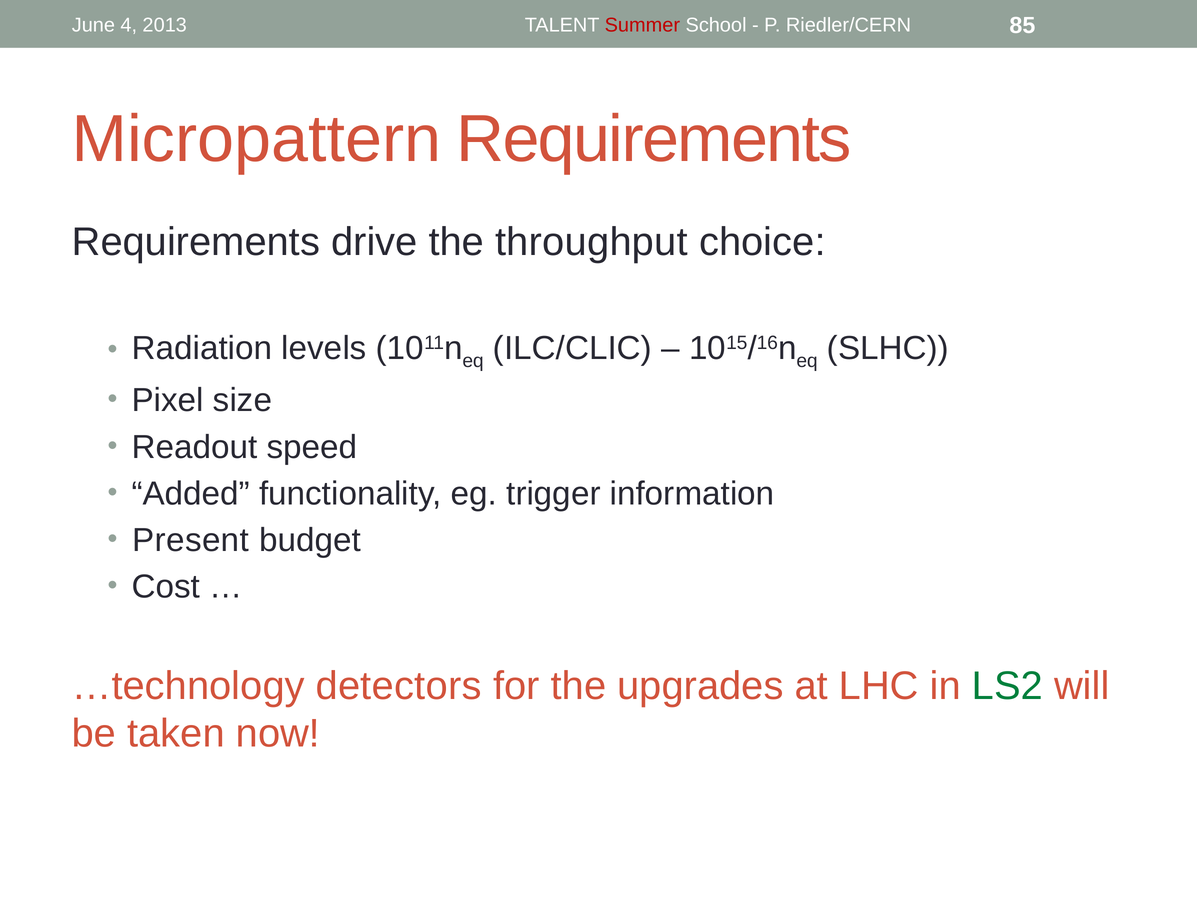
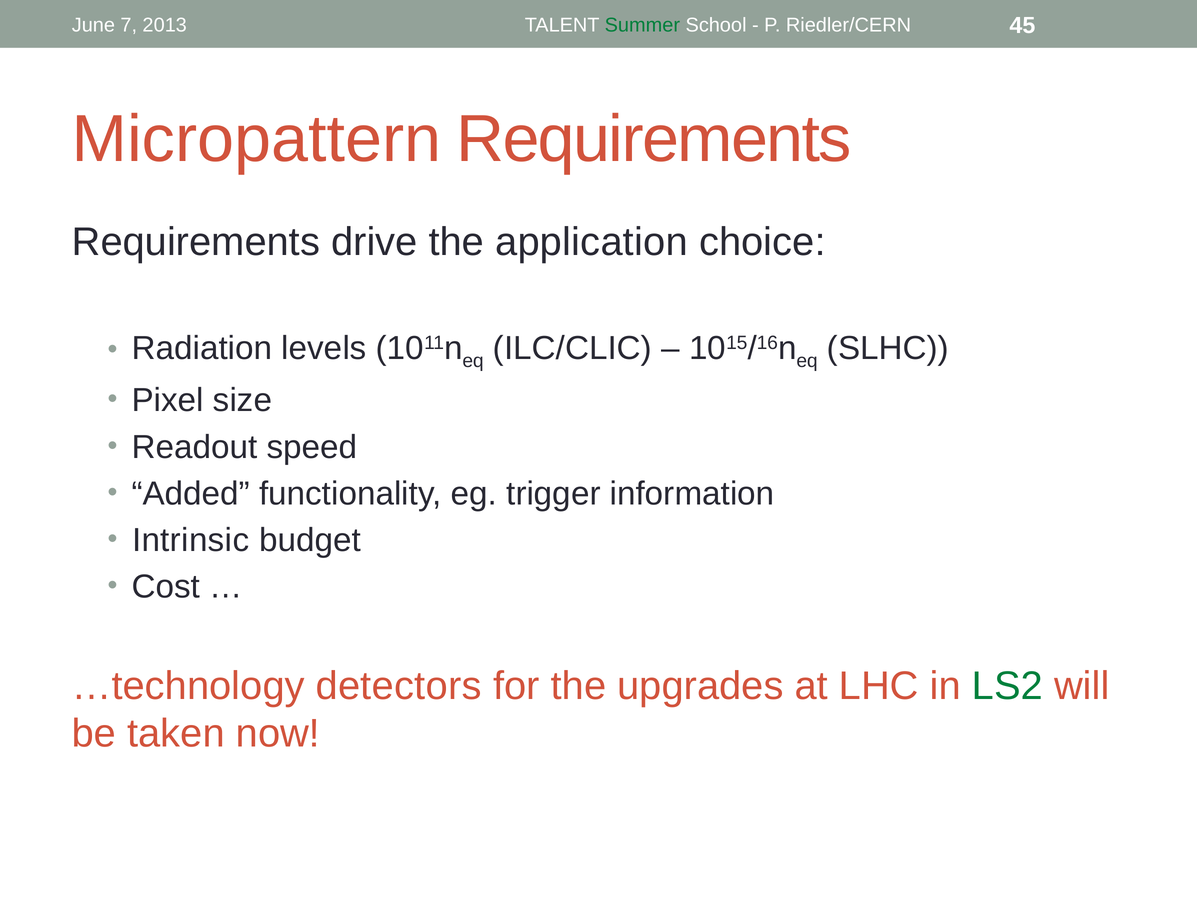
4: 4 -> 7
Summer colour: red -> green
85: 85 -> 45
throughput: throughput -> application
Present: Present -> Intrinsic
